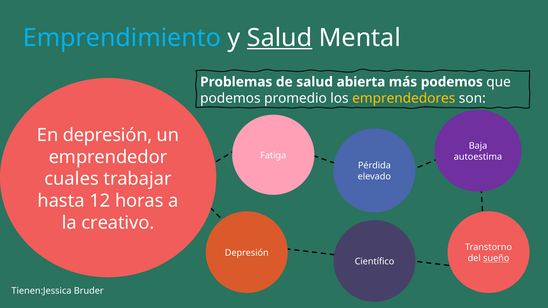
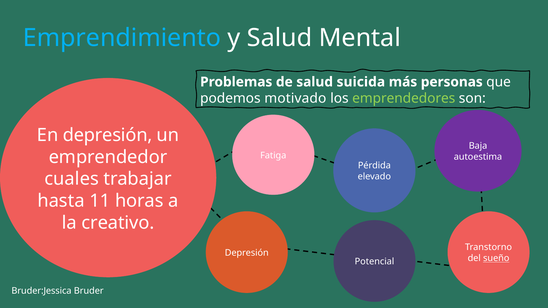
Salud at (280, 38) underline: present -> none
abierta: abierta -> suicida
más podemos: podemos -> personas
promedio: promedio -> motivado
emprendedores colour: yellow -> light green
12: 12 -> 11
Científico: Científico -> Potencial
Tienen:Jessica: Tienen:Jessica -> Bruder:Jessica
